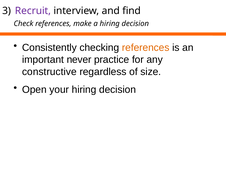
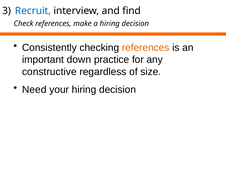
Recruit colour: purple -> blue
never: never -> down
Open: Open -> Need
